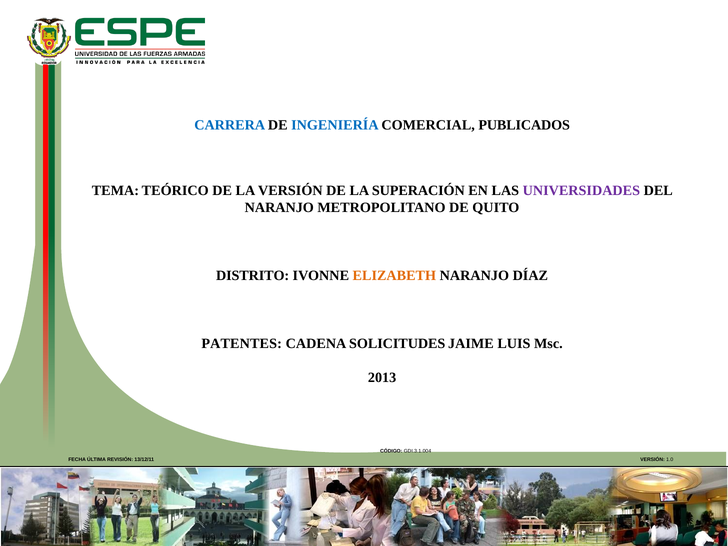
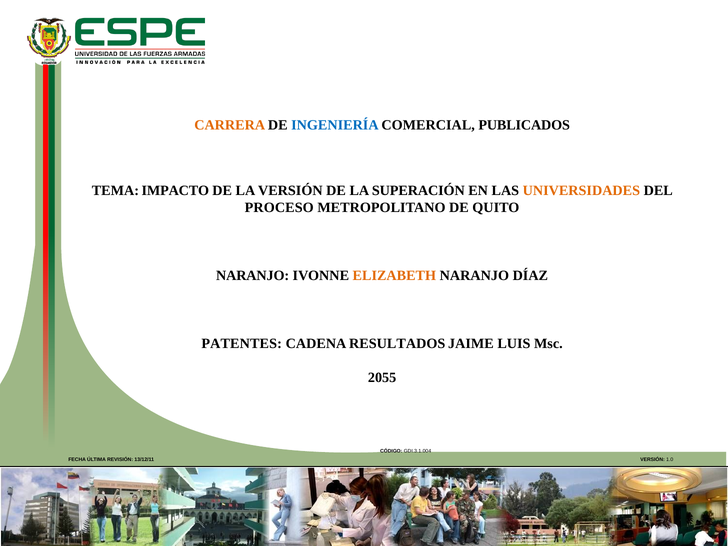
CARRERA colour: blue -> orange
TEÓRICO: TEÓRICO -> IMPACTO
UNIVERSIDADES colour: purple -> orange
NARANJO at (279, 208): NARANJO -> PROCESO
DISTRITO at (253, 276): DISTRITO -> NARANJO
SOLICITUDES: SOLICITUDES -> RESULTADOS
2013: 2013 -> 2055
